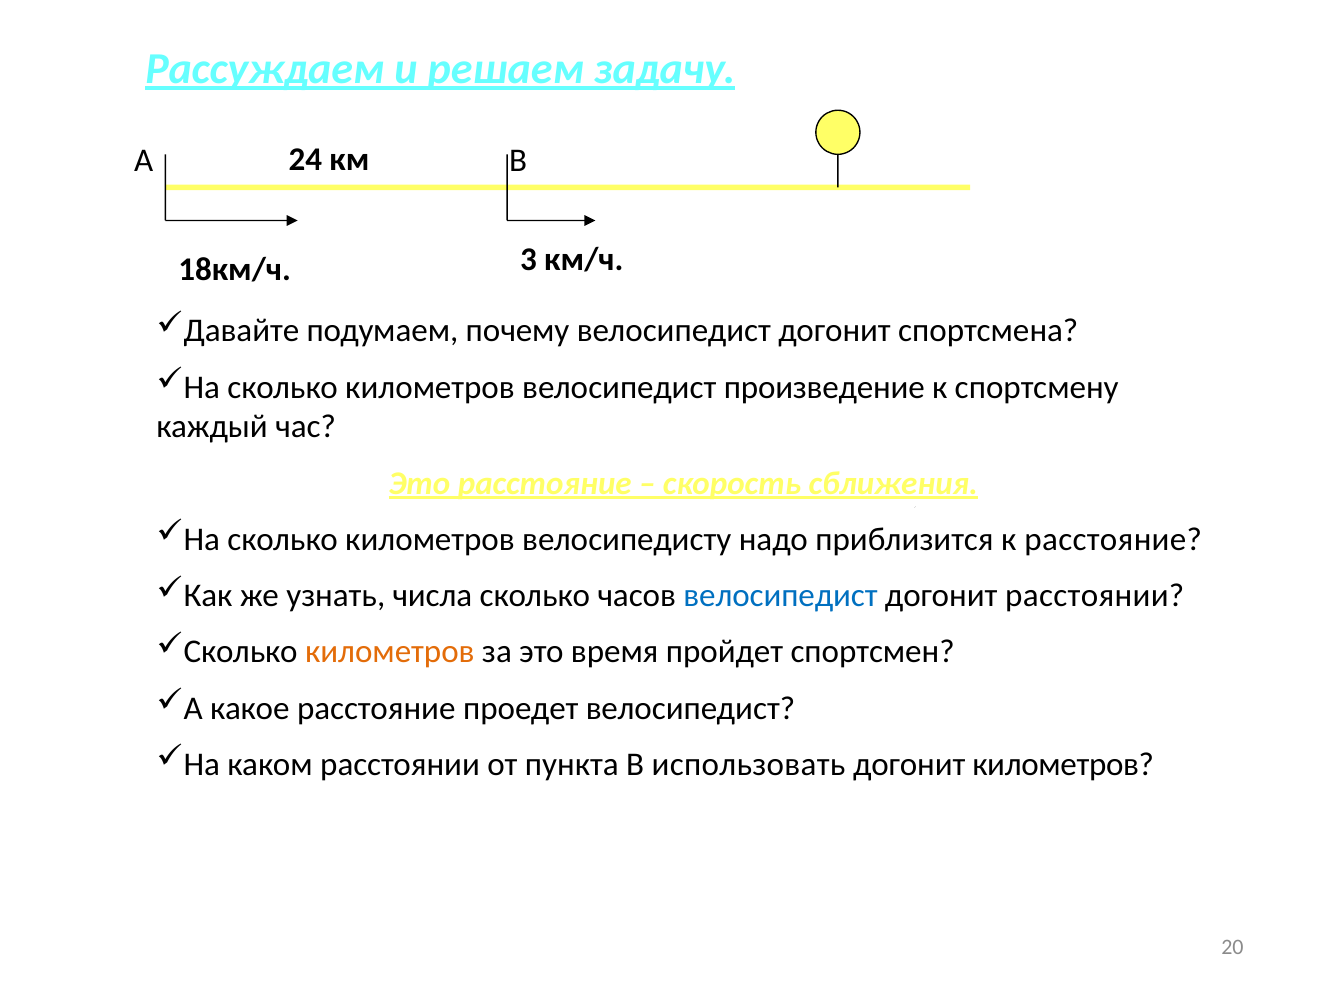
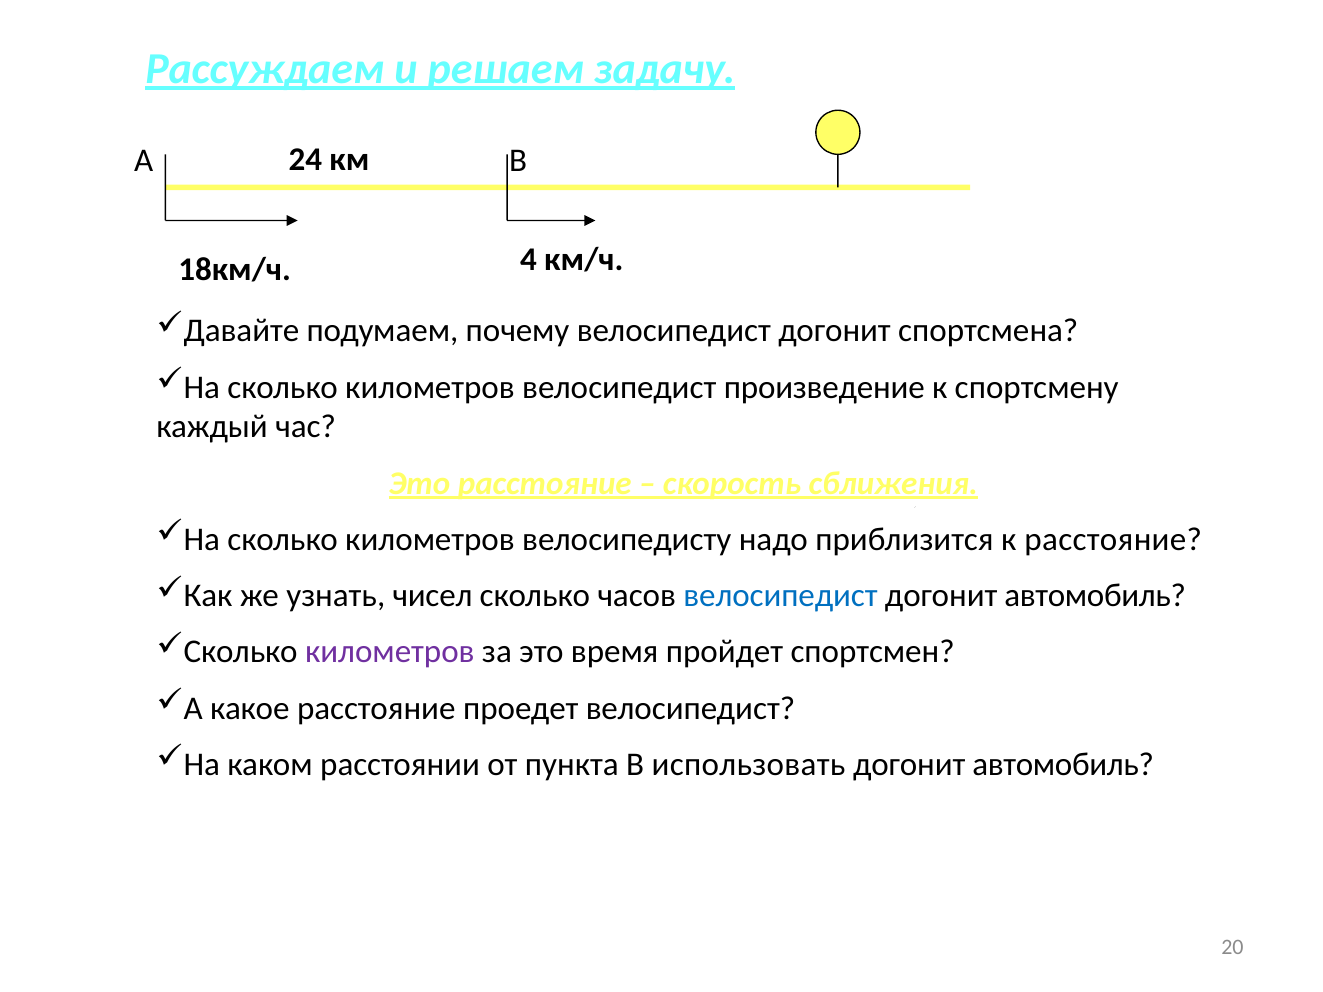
3: 3 -> 4
числа: числа -> чисел
расстоянии at (1095, 596): расстоянии -> автомобиль
километров at (390, 652) colour: orange -> purple
километров at (1063, 765): километров -> автомобиль
